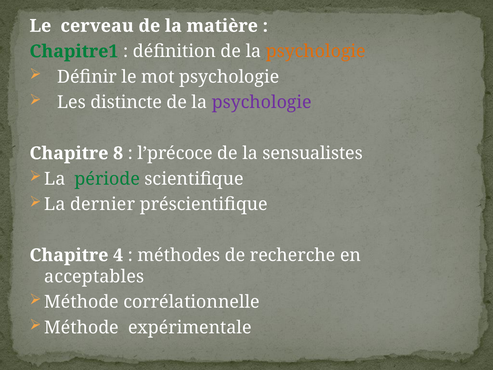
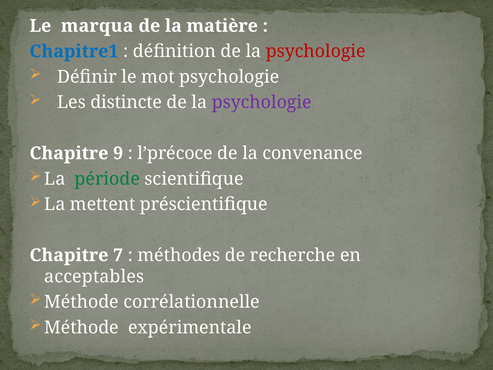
cerveau: cerveau -> marqua
Chapitre1 colour: green -> blue
psychologie at (316, 51) colour: orange -> red
8: 8 -> 9
sensualistes: sensualistes -> convenance
dernier: dernier -> mettent
4: 4 -> 7
